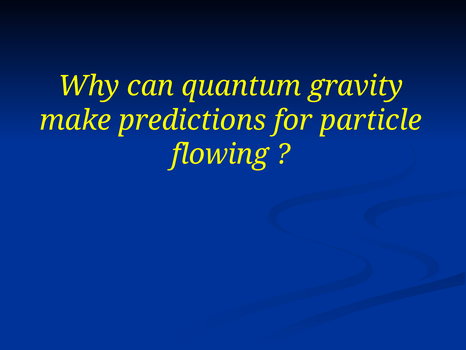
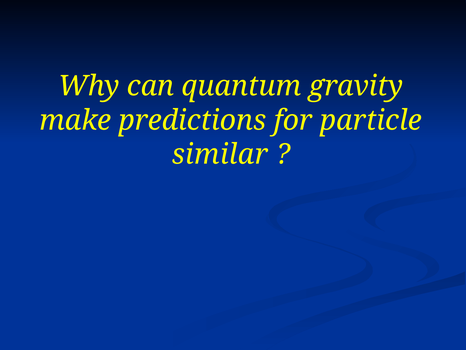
flowing: flowing -> similar
